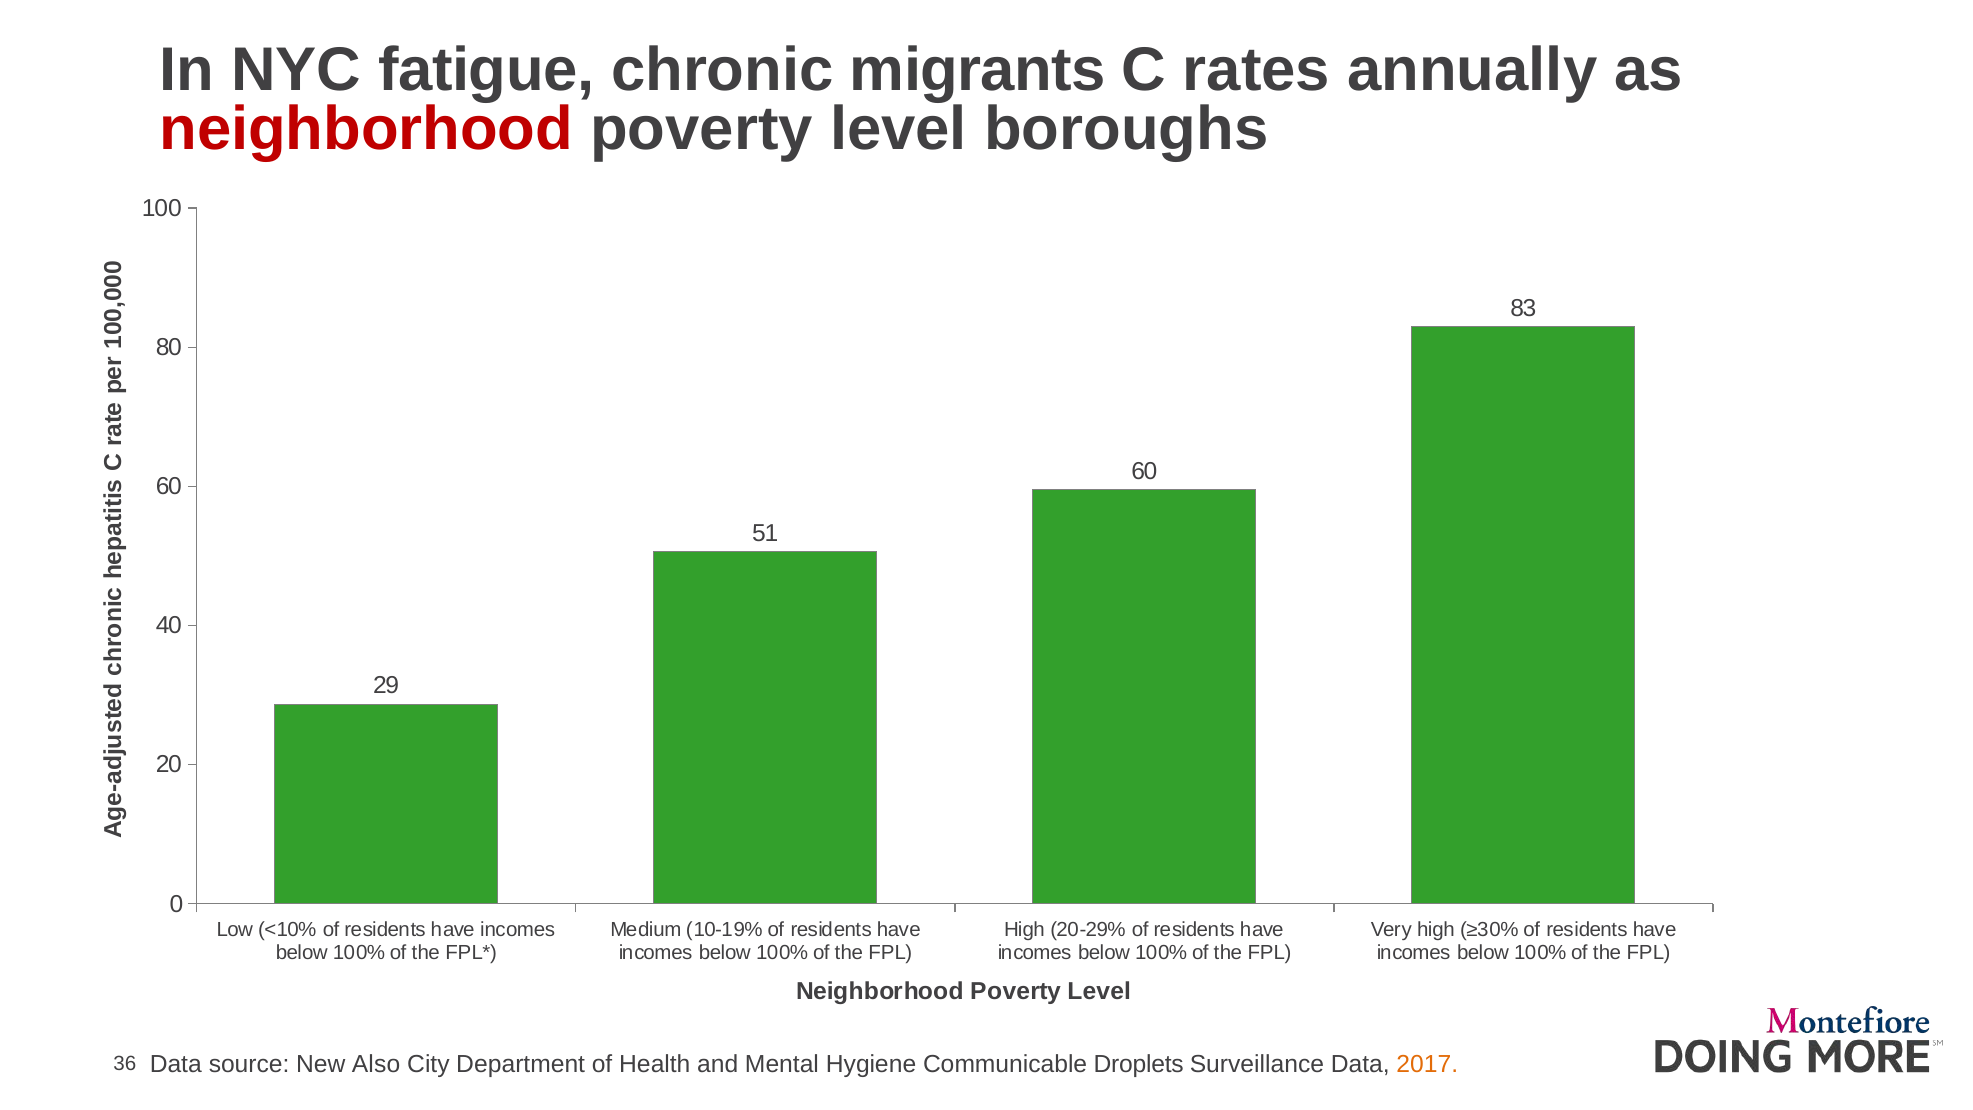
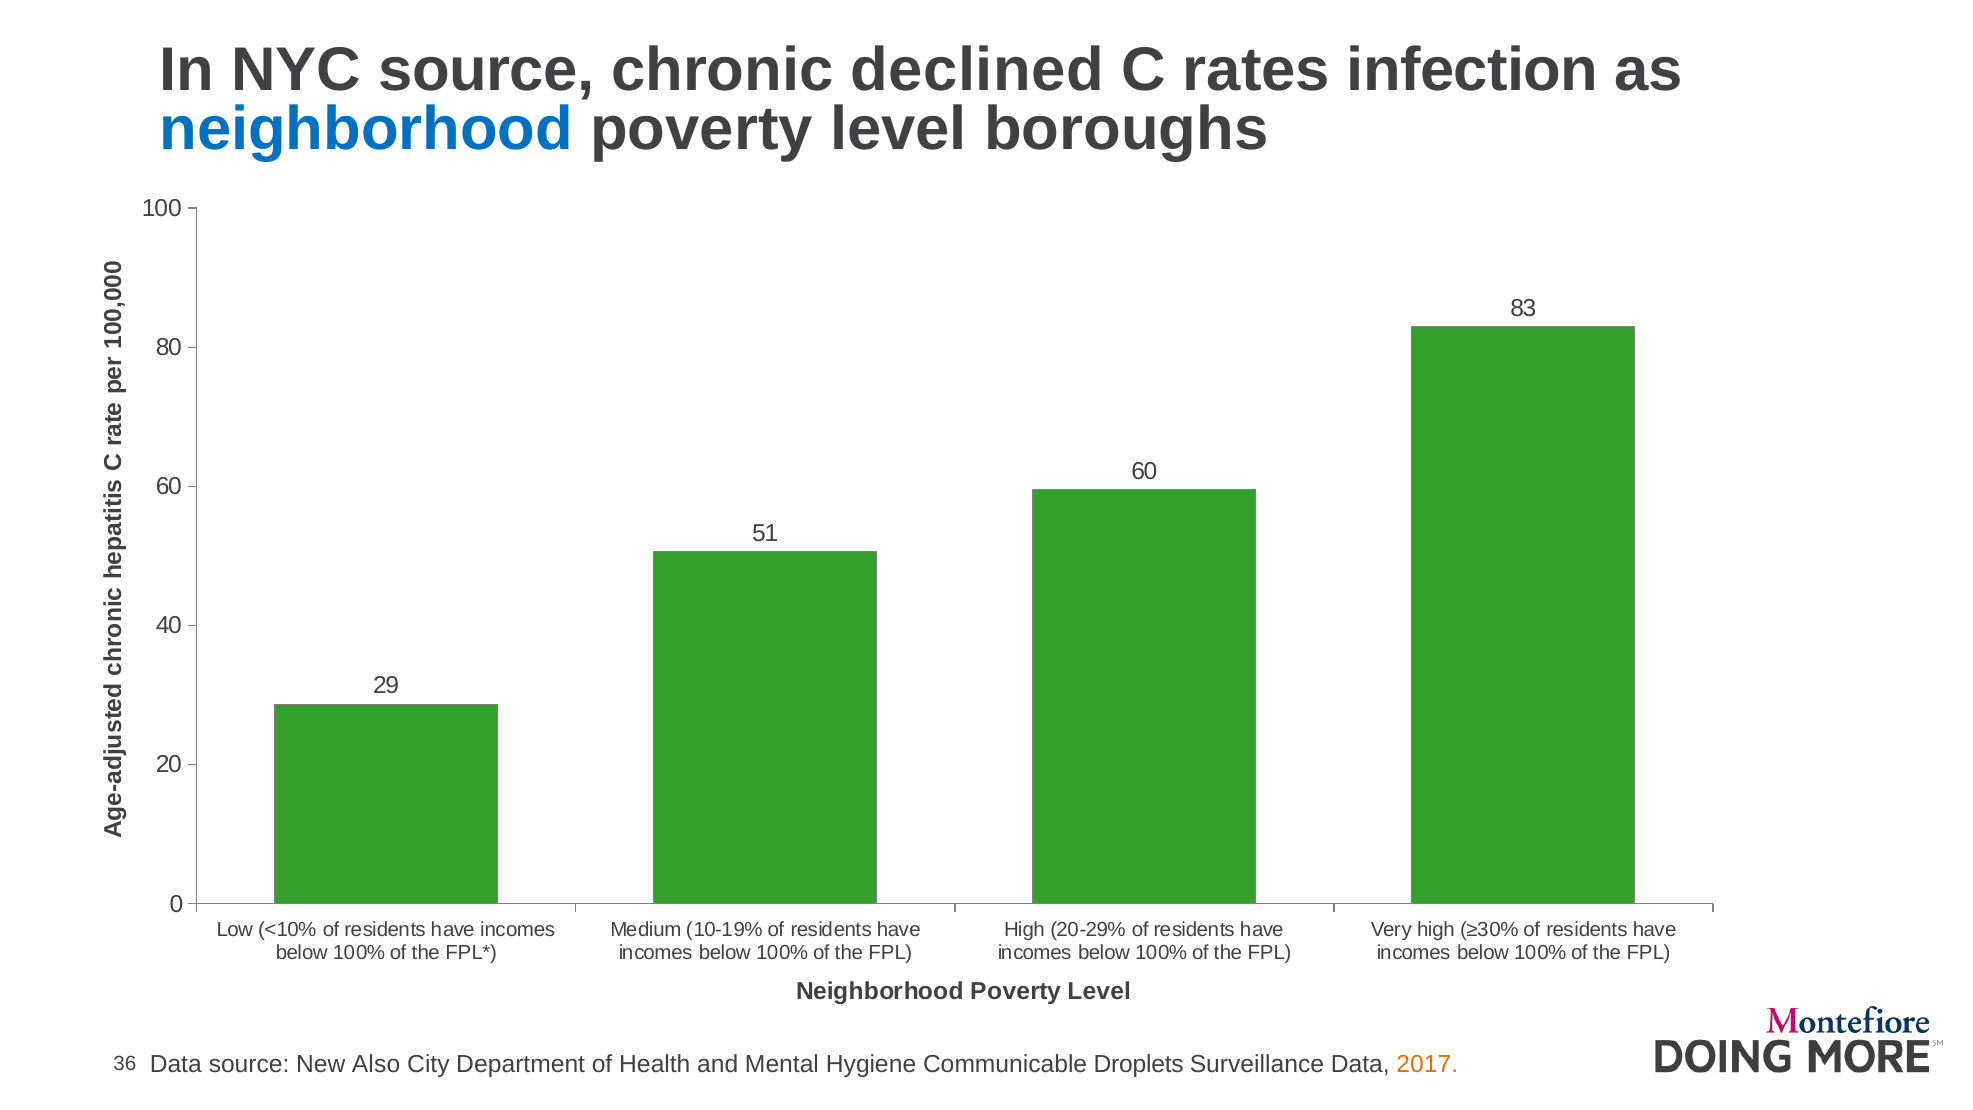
NYC fatigue: fatigue -> source
migrants: migrants -> declined
annually: annually -> infection
neighborhood at (366, 129) colour: red -> blue
